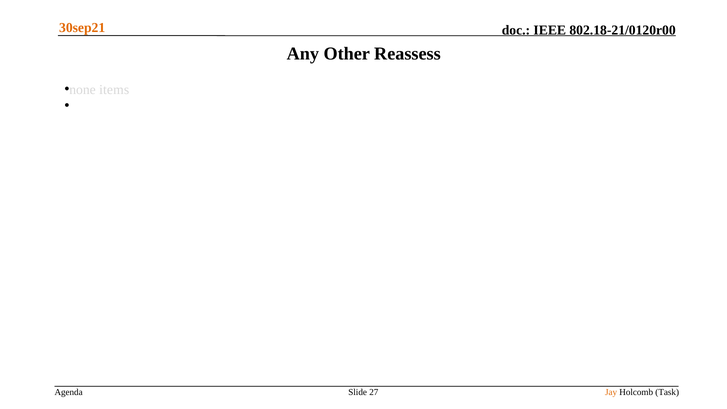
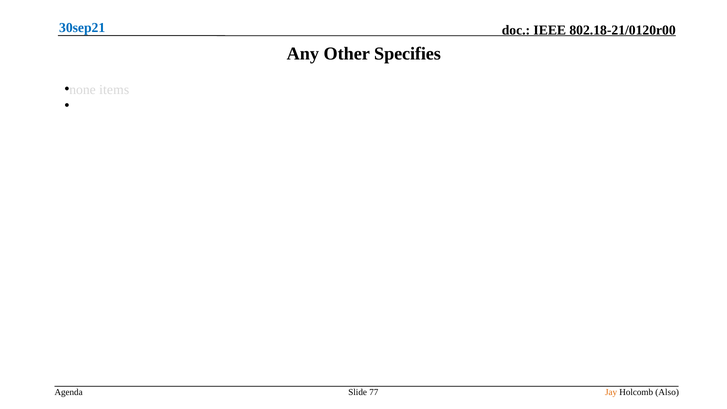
30sep21 colour: orange -> blue
Reassess: Reassess -> Specifies
27: 27 -> 77
Task: Task -> Also
